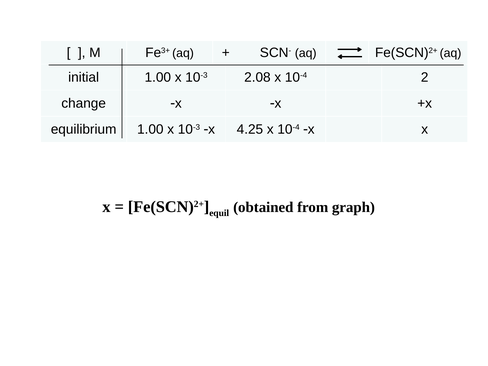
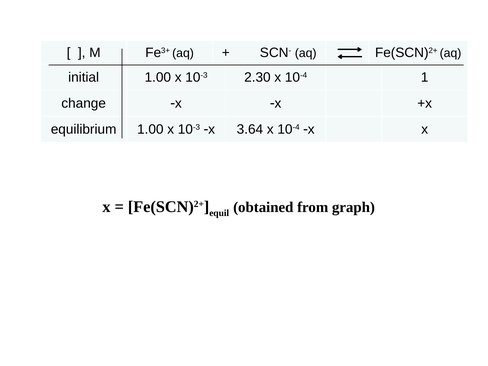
2.08: 2.08 -> 2.30
2: 2 -> 1
4.25: 4.25 -> 3.64
